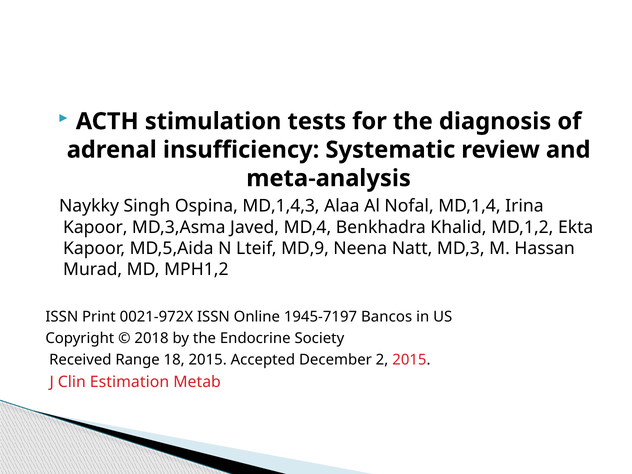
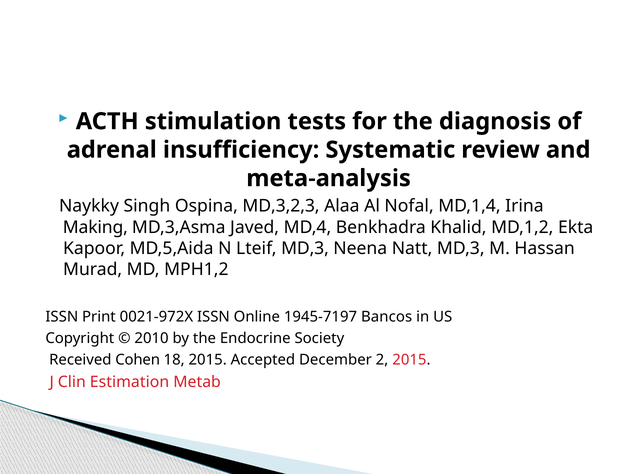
MD,1,4,3: MD,1,4,3 -> MD,3,2,3
Kapoor at (95, 227): Kapoor -> Making
Lteif MD,9: MD,9 -> MD,3
2018: 2018 -> 2010
Range: Range -> Cohen
